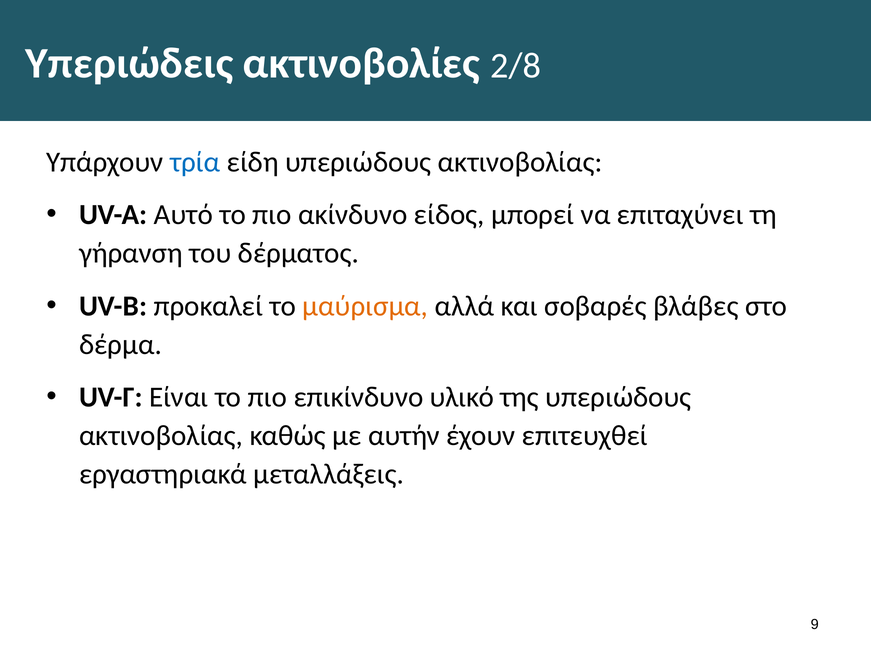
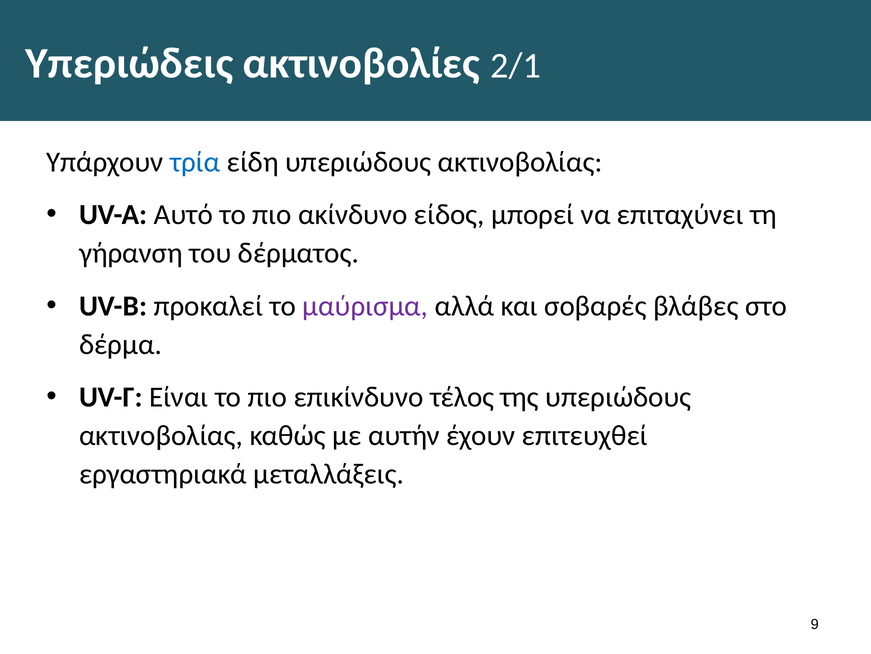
2/8: 2/8 -> 2/1
μαύρισμα colour: orange -> purple
υλικό: υλικό -> τέλος
